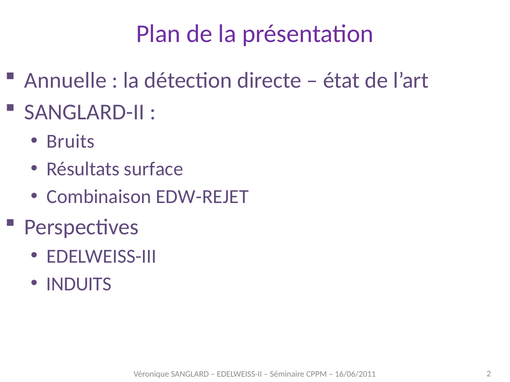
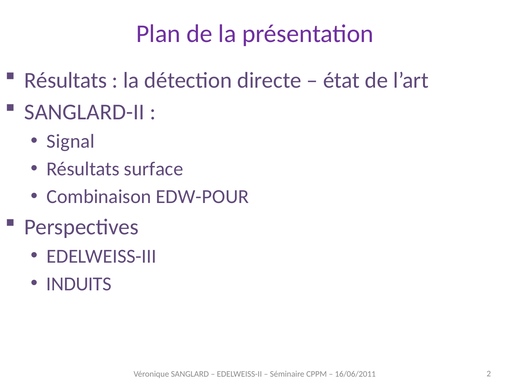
Annuelle at (65, 81): Annuelle -> Résultats
Bruits: Bruits -> Signal
EDW-REJET: EDW-REJET -> EDW-POUR
